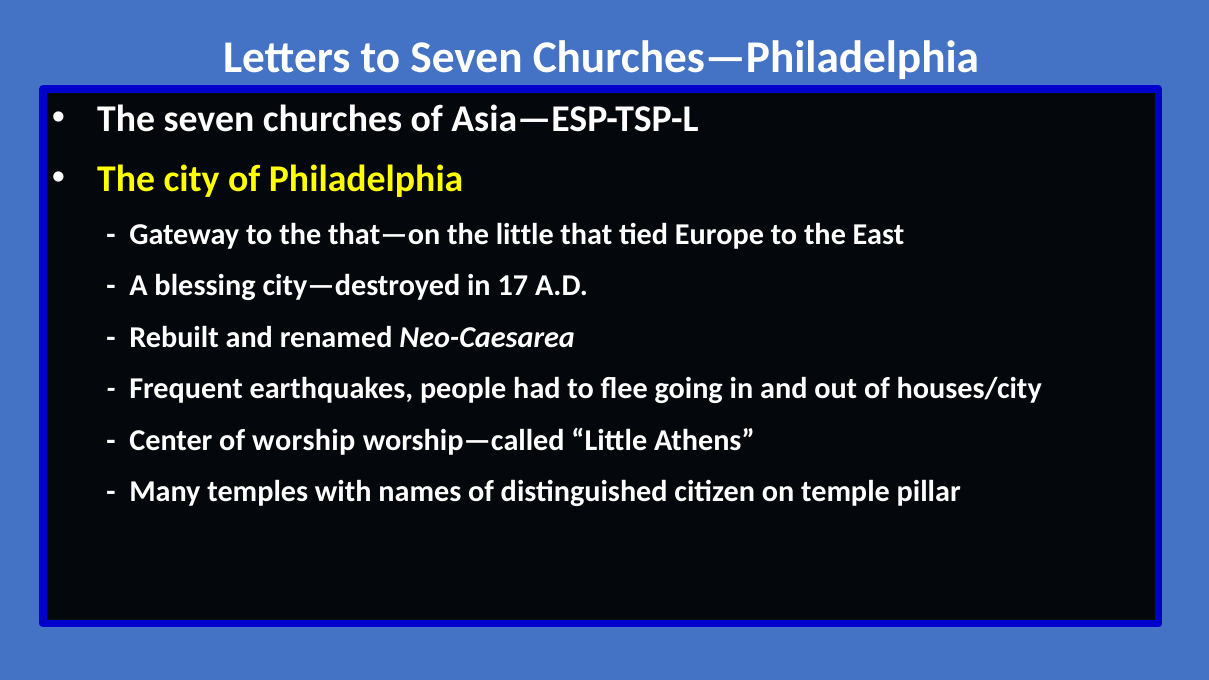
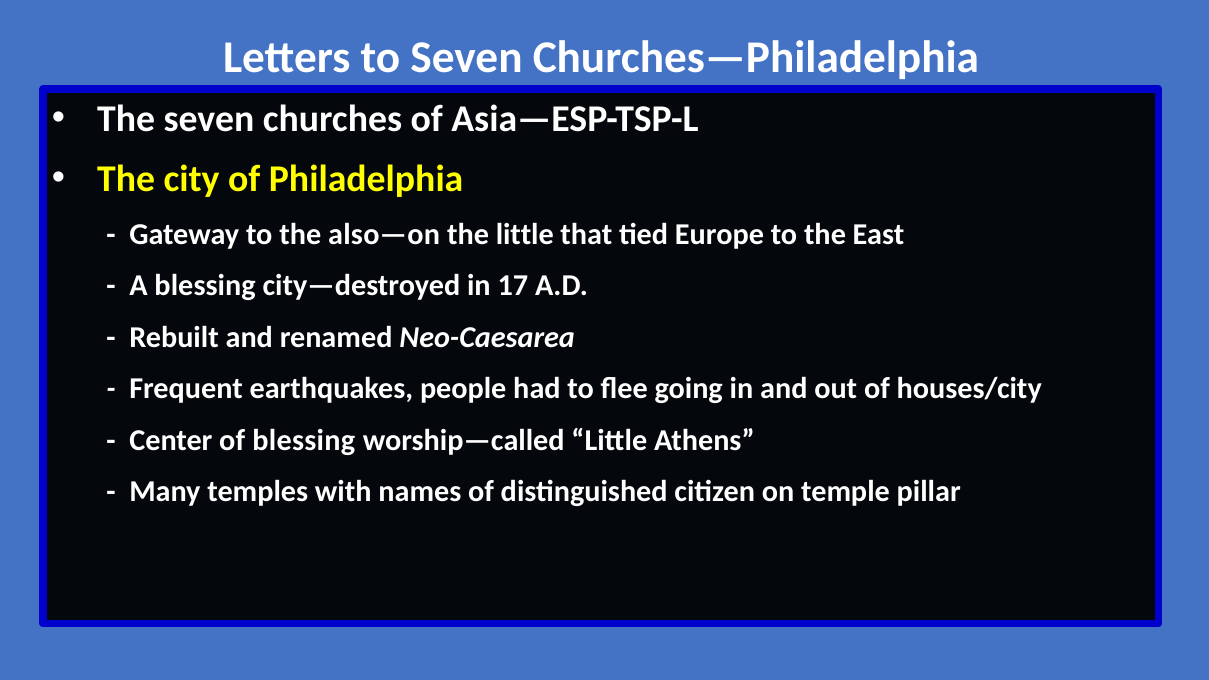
that—on: that—on -> also—on
of worship: worship -> blessing
